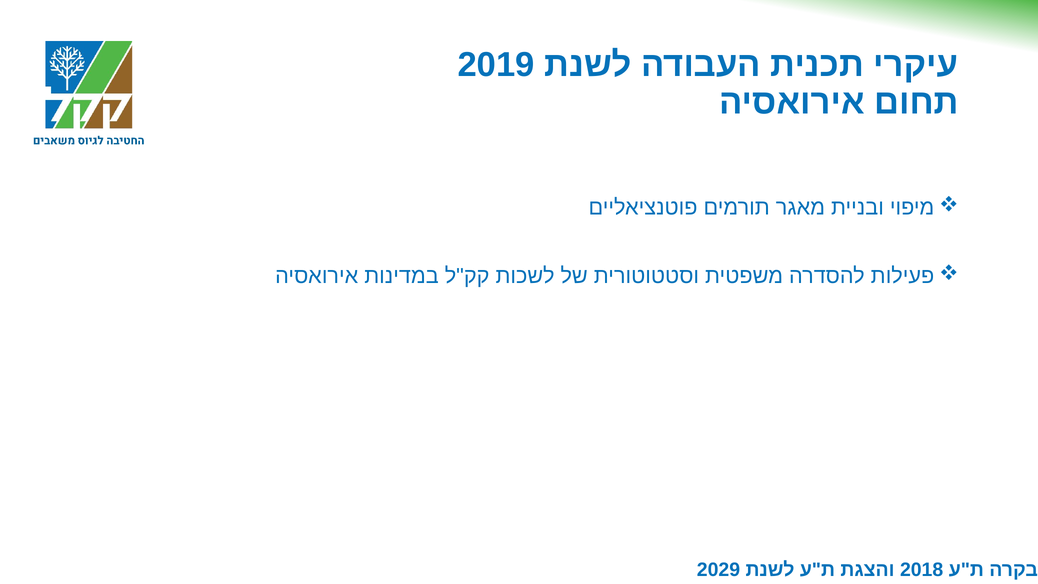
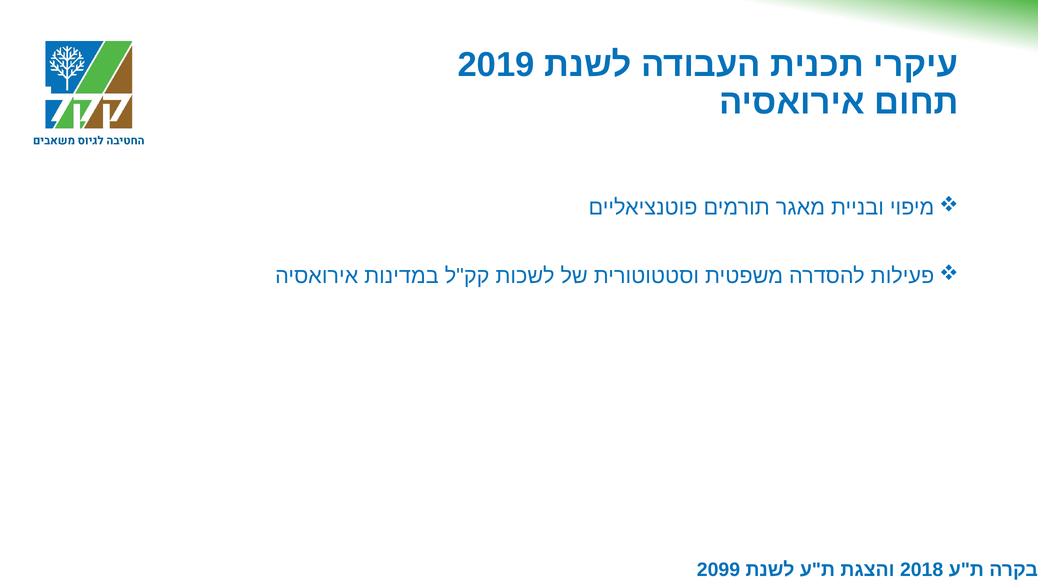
2029: 2029 -> 2099
